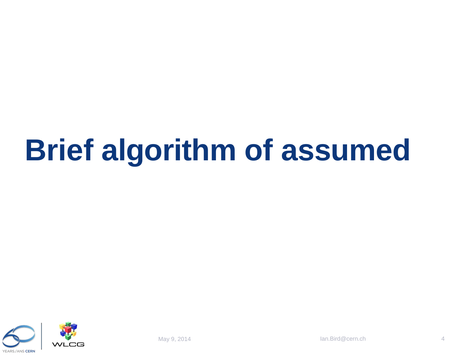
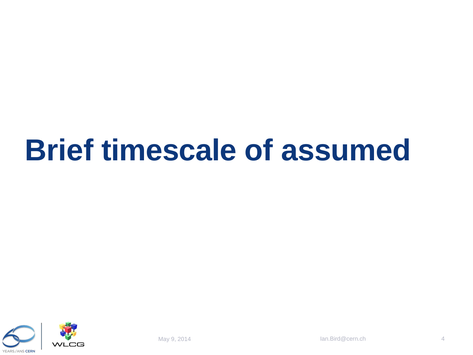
algorithm: algorithm -> timescale
